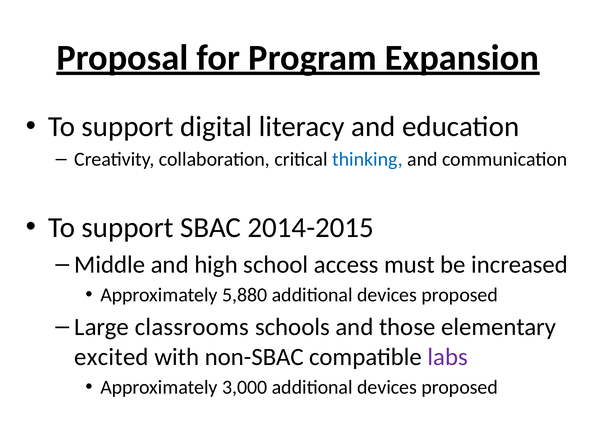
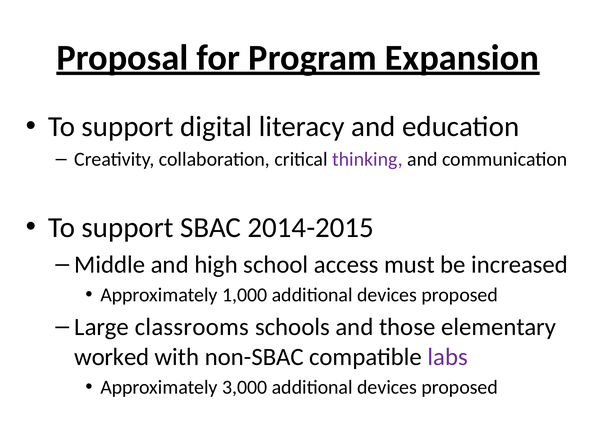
thinking colour: blue -> purple
5,880: 5,880 -> 1,000
excited: excited -> worked
